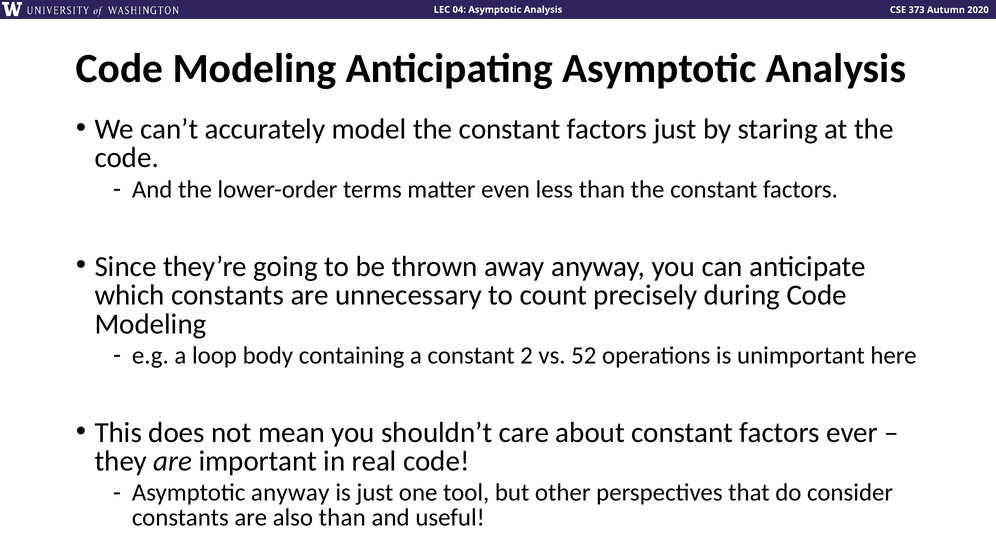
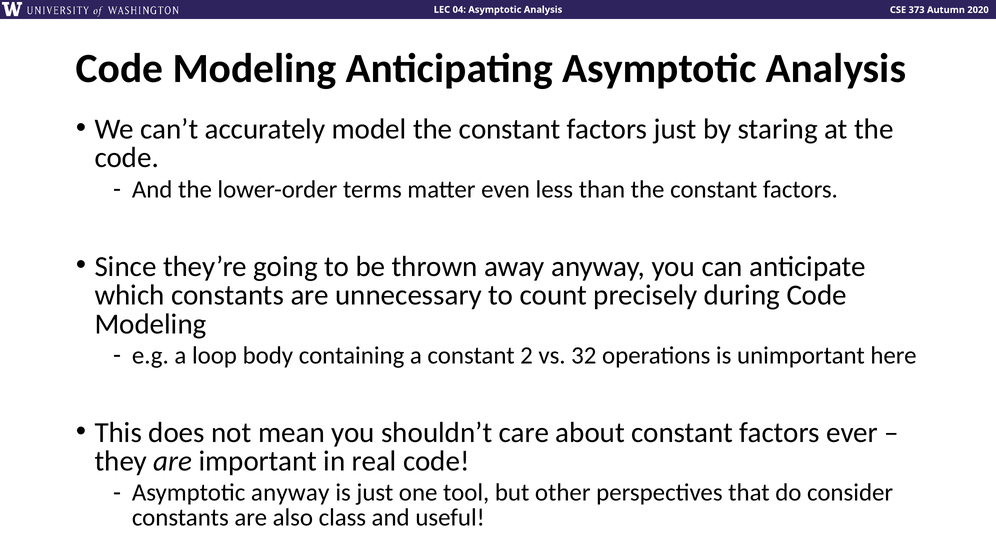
52: 52 -> 32
also than: than -> class
